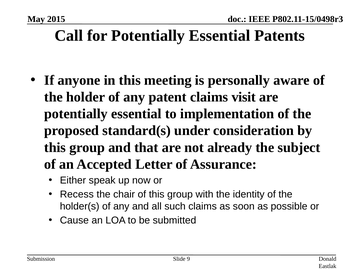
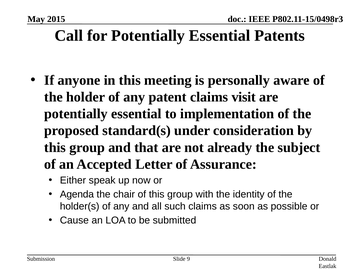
Recess: Recess -> Agenda
